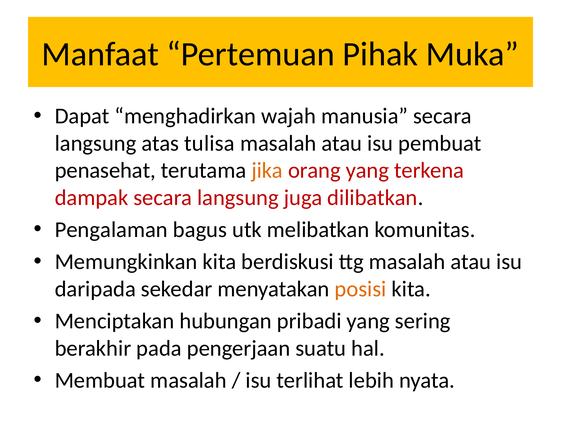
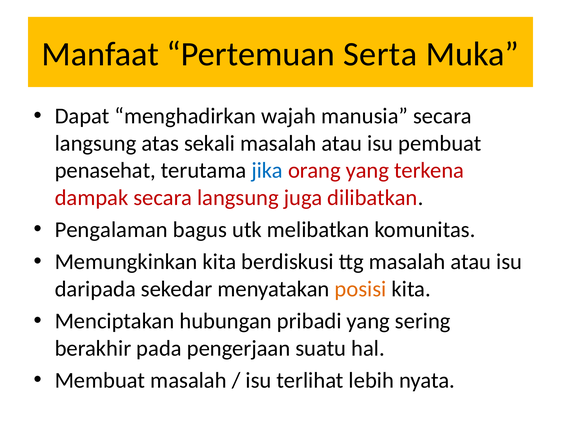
Pihak: Pihak -> Serta
tulisa: tulisa -> sekali
jika colour: orange -> blue
